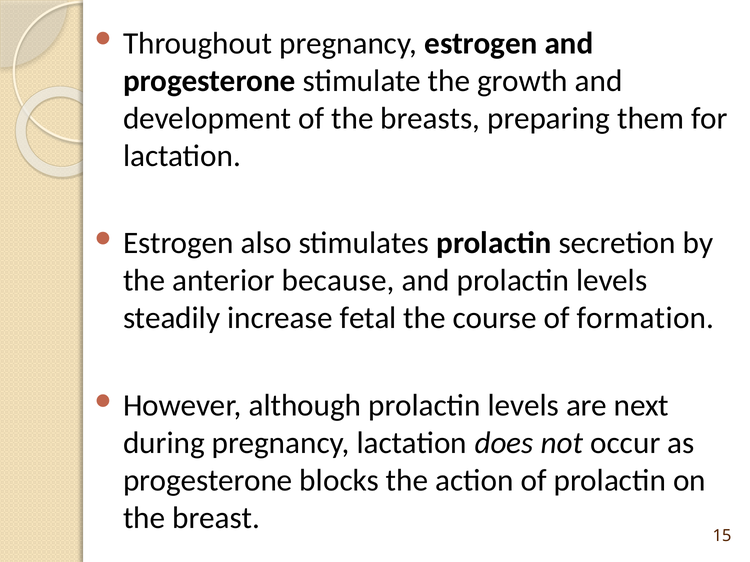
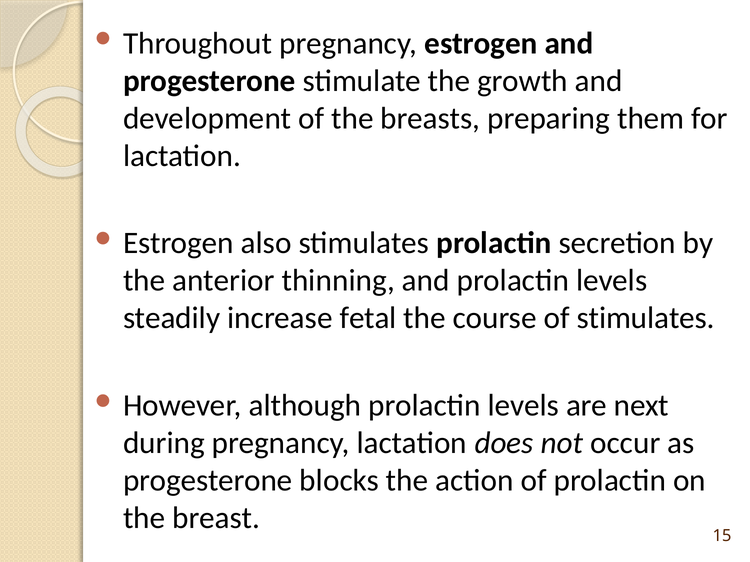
because: because -> thinning
of formation: formation -> stimulates
